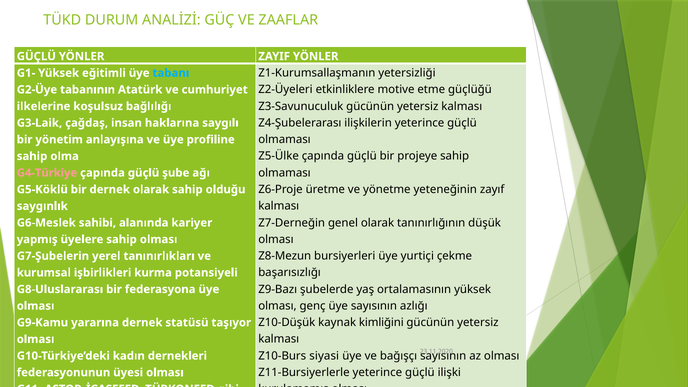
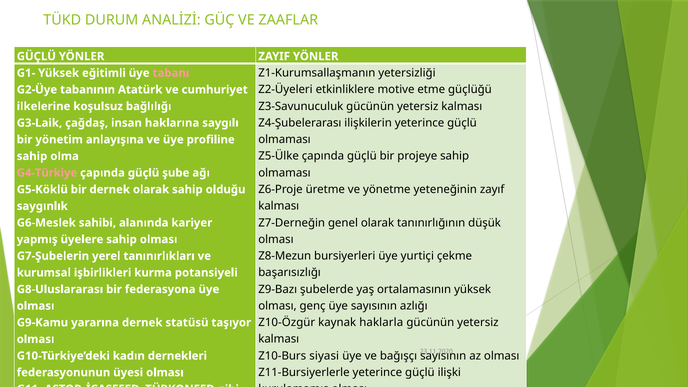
tabanı colour: light blue -> pink
Z10-Düşük: Z10-Düşük -> Z10-Özgür
kimliğini: kimliğini -> haklarla
